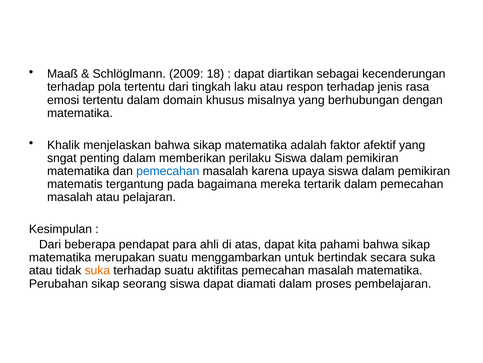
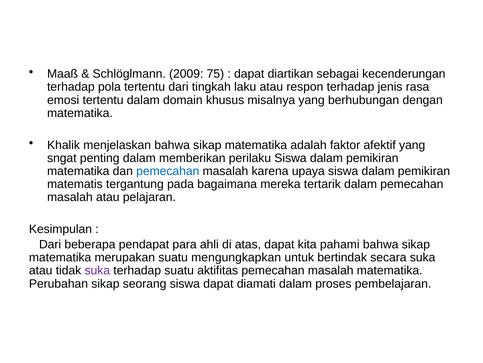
18: 18 -> 75
menggambarkan: menggambarkan -> mengungkapkan
suka at (97, 270) colour: orange -> purple
